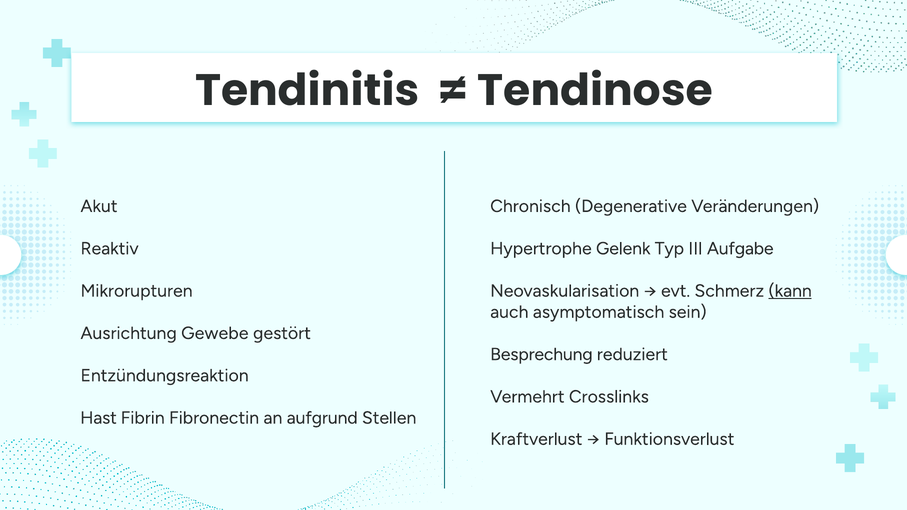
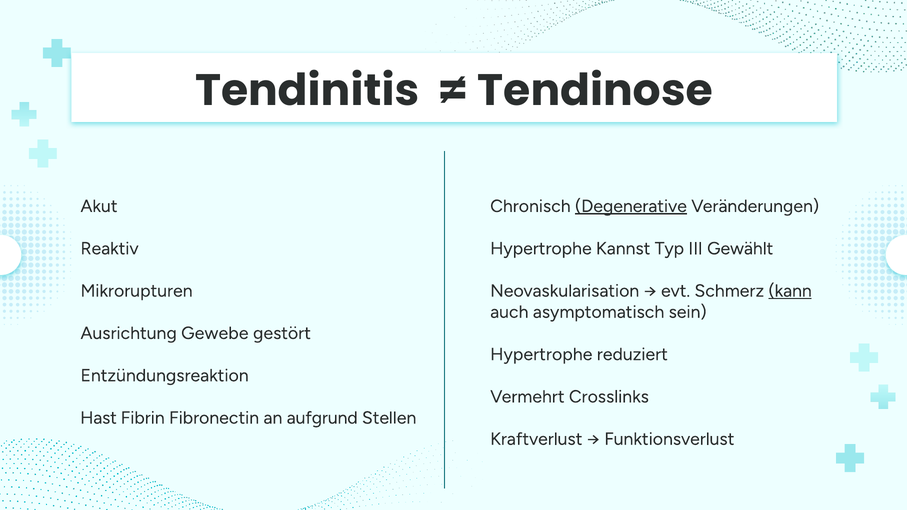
Degenerative underline: none -> present
Gelenk: Gelenk -> Kannst
Aufgabe: Aufgabe -> Gewählt
Besprechung at (541, 354): Besprechung -> Hypertrophe
